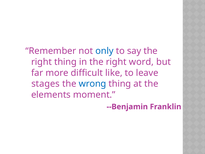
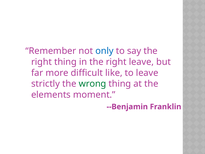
right word: word -> leave
stages: stages -> strictly
wrong colour: blue -> green
